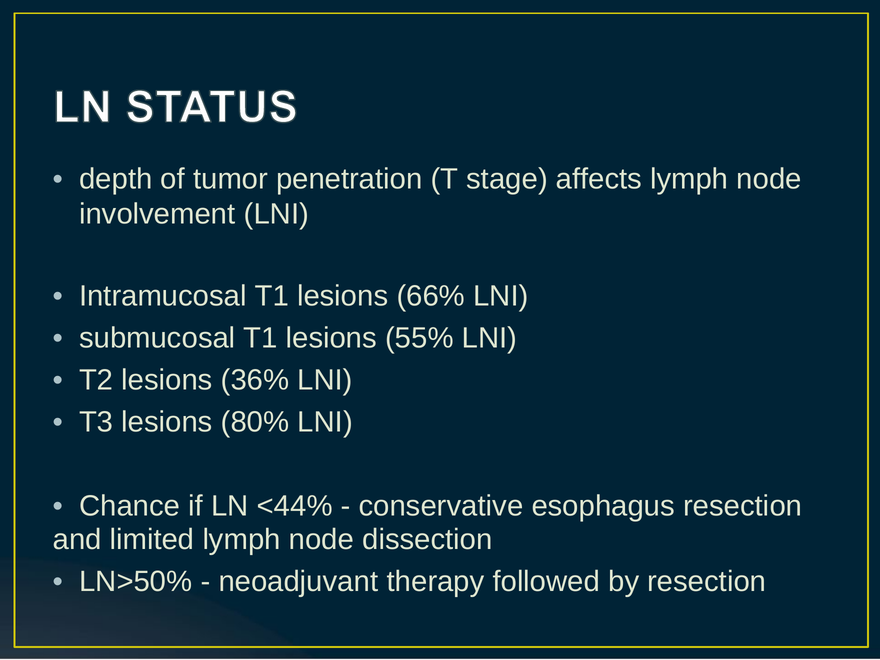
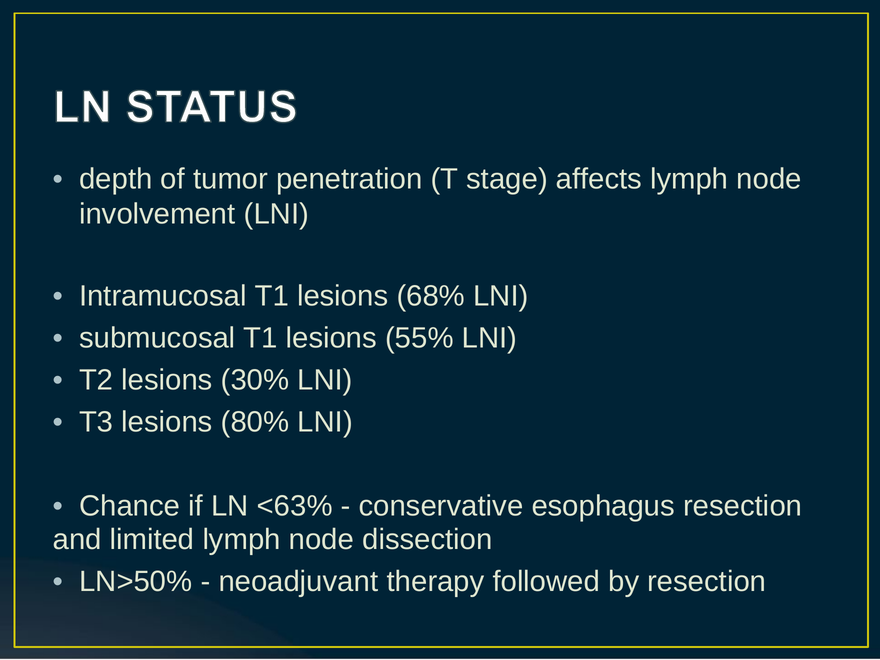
66%: 66% -> 68%
36%: 36% -> 30%
<44%: <44% -> <63%
